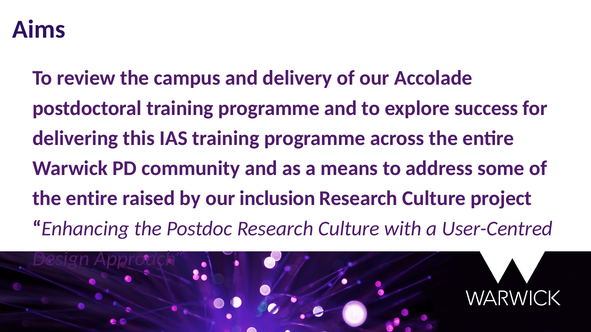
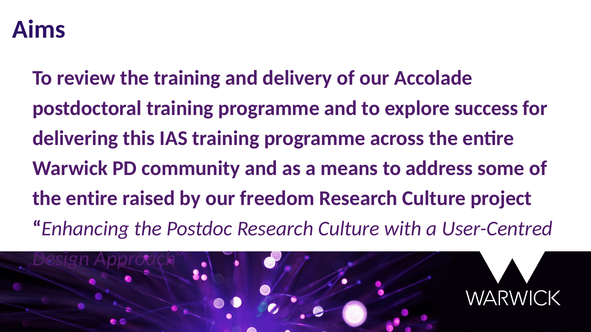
the campus: campus -> training
inclusion: inclusion -> freedom
